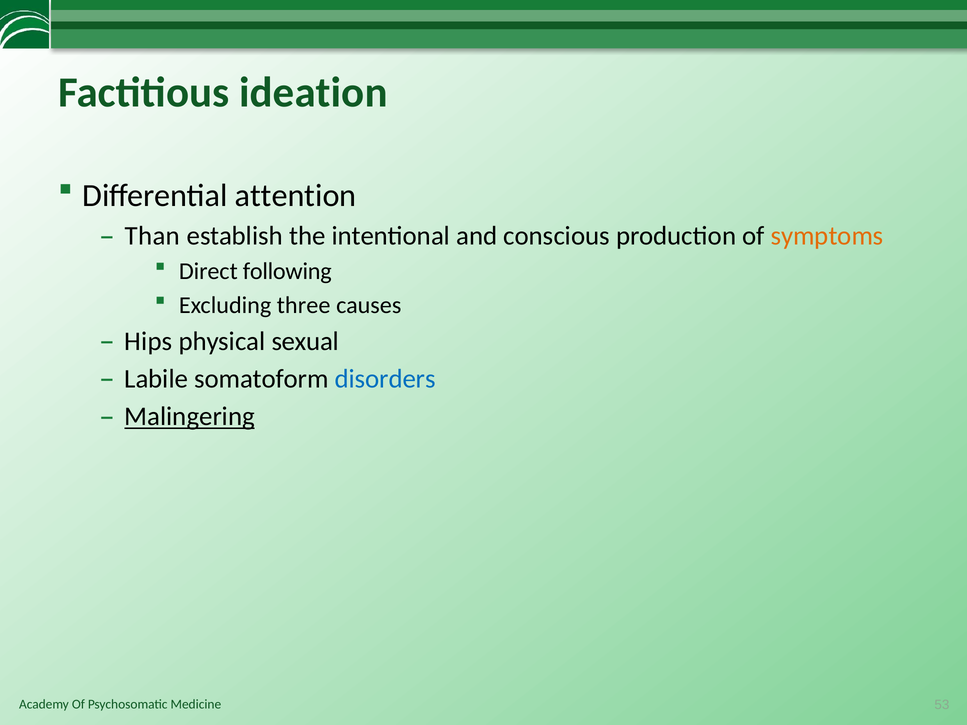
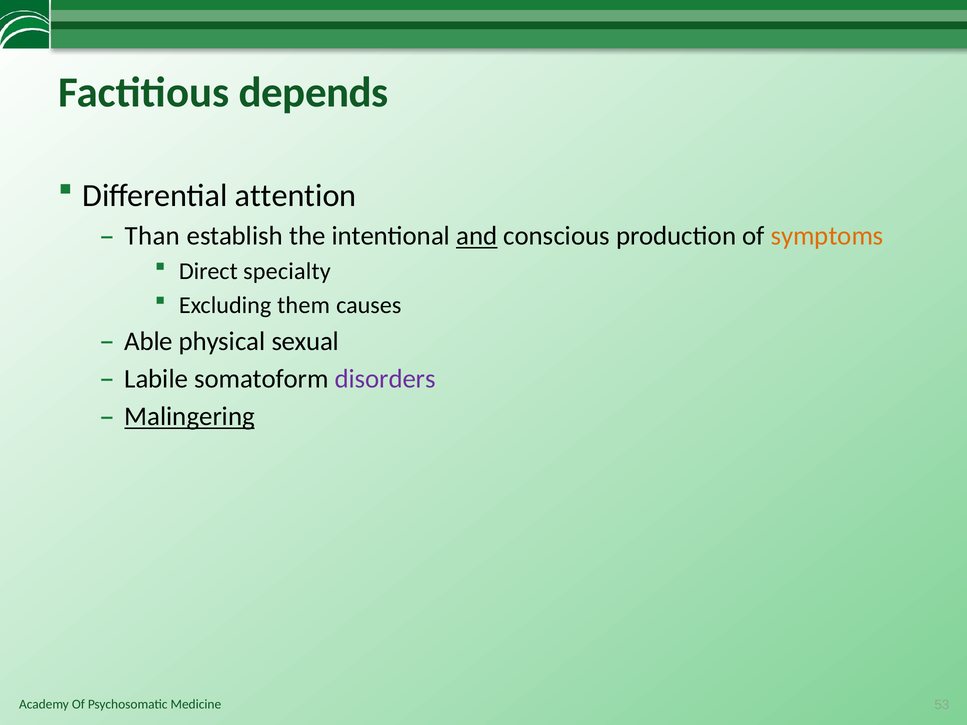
ideation: ideation -> depends
and underline: none -> present
following: following -> specialty
three: three -> them
Hips: Hips -> Able
disorders colour: blue -> purple
